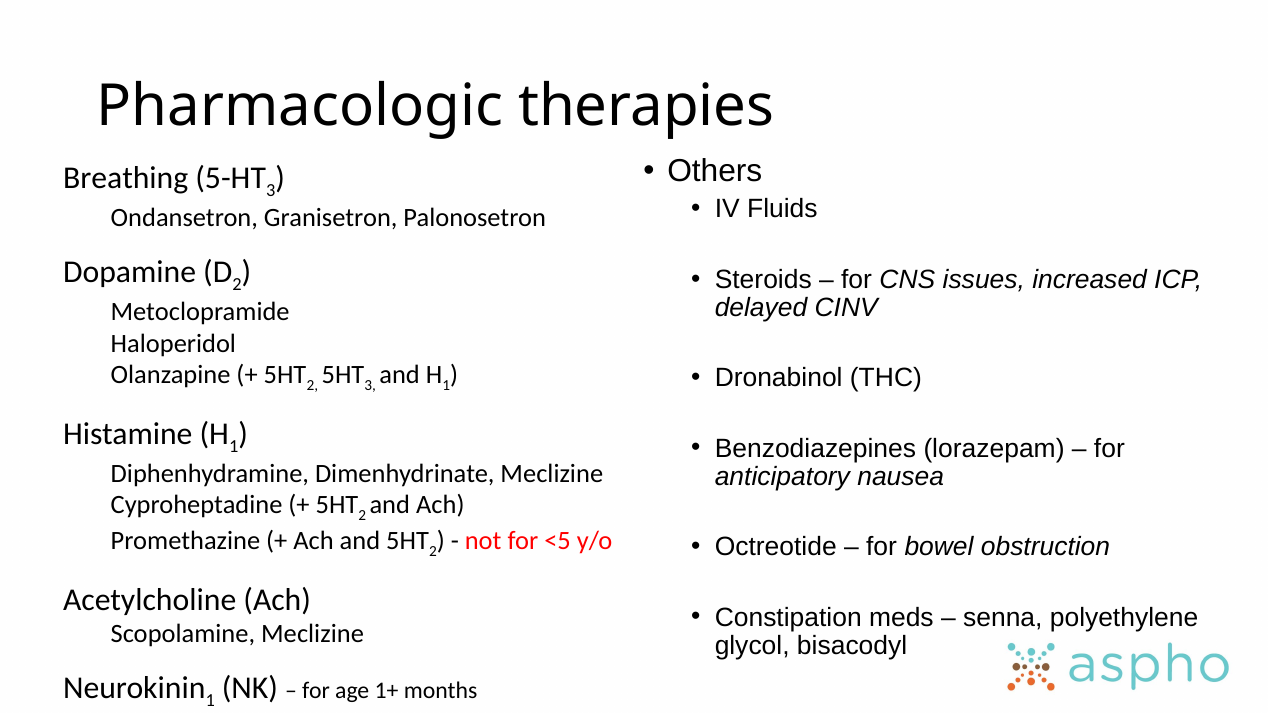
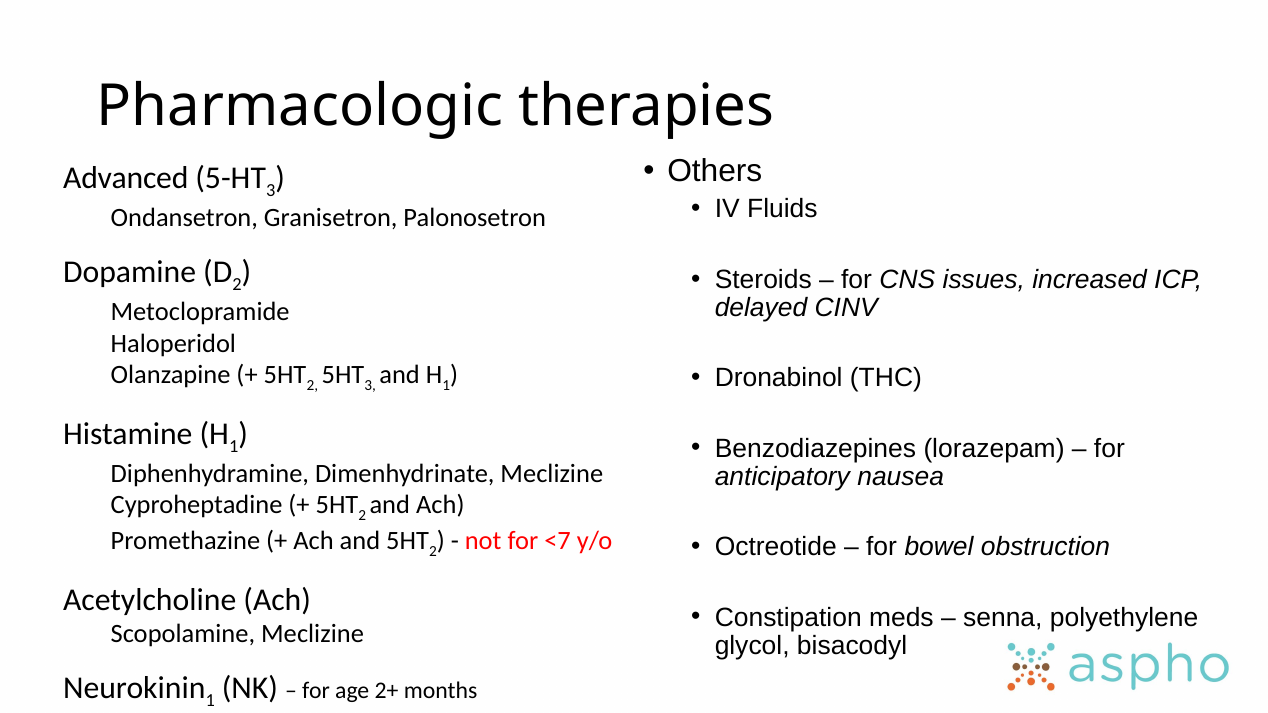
Breathing: Breathing -> Advanced
<5: <5 -> <7
1+: 1+ -> 2+
